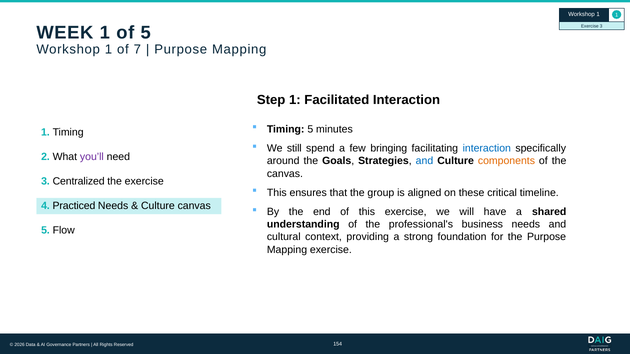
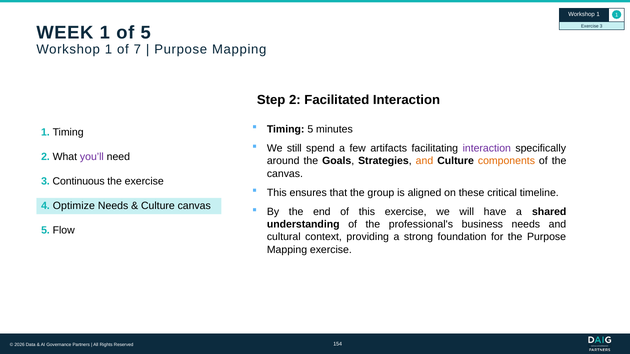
Step 1: 1 -> 2
bringing: bringing -> artifacts
interaction at (487, 149) colour: blue -> purple
and at (424, 161) colour: blue -> orange
Centralized: Centralized -> Continuous
Practiced: Practiced -> Optimize
